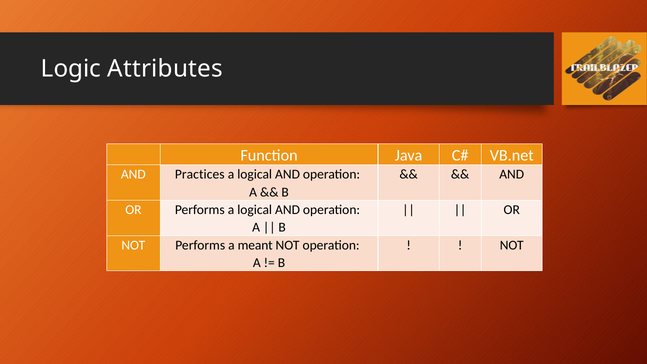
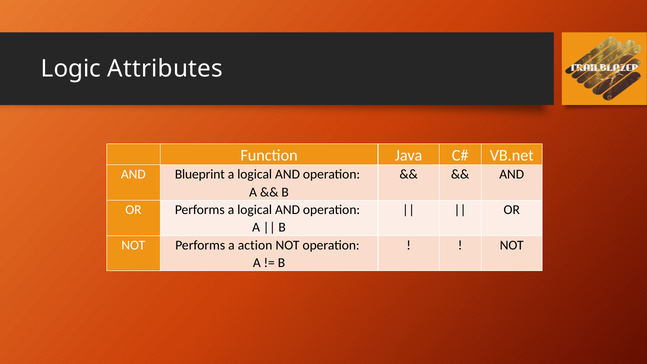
Practices: Practices -> Blueprint
meant: meant -> action
